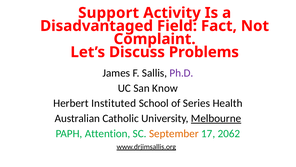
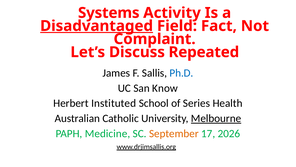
Support: Support -> Systems
Disadvantaged underline: none -> present
Problems: Problems -> Repeated
Ph.D colour: purple -> blue
Attention: Attention -> Medicine
2062: 2062 -> 2026
